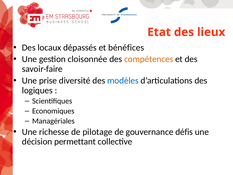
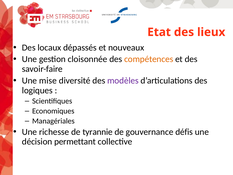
bénéfices: bénéfices -> nouveaux
prise: prise -> mise
modèles colour: blue -> purple
pilotage: pilotage -> tyrannie
